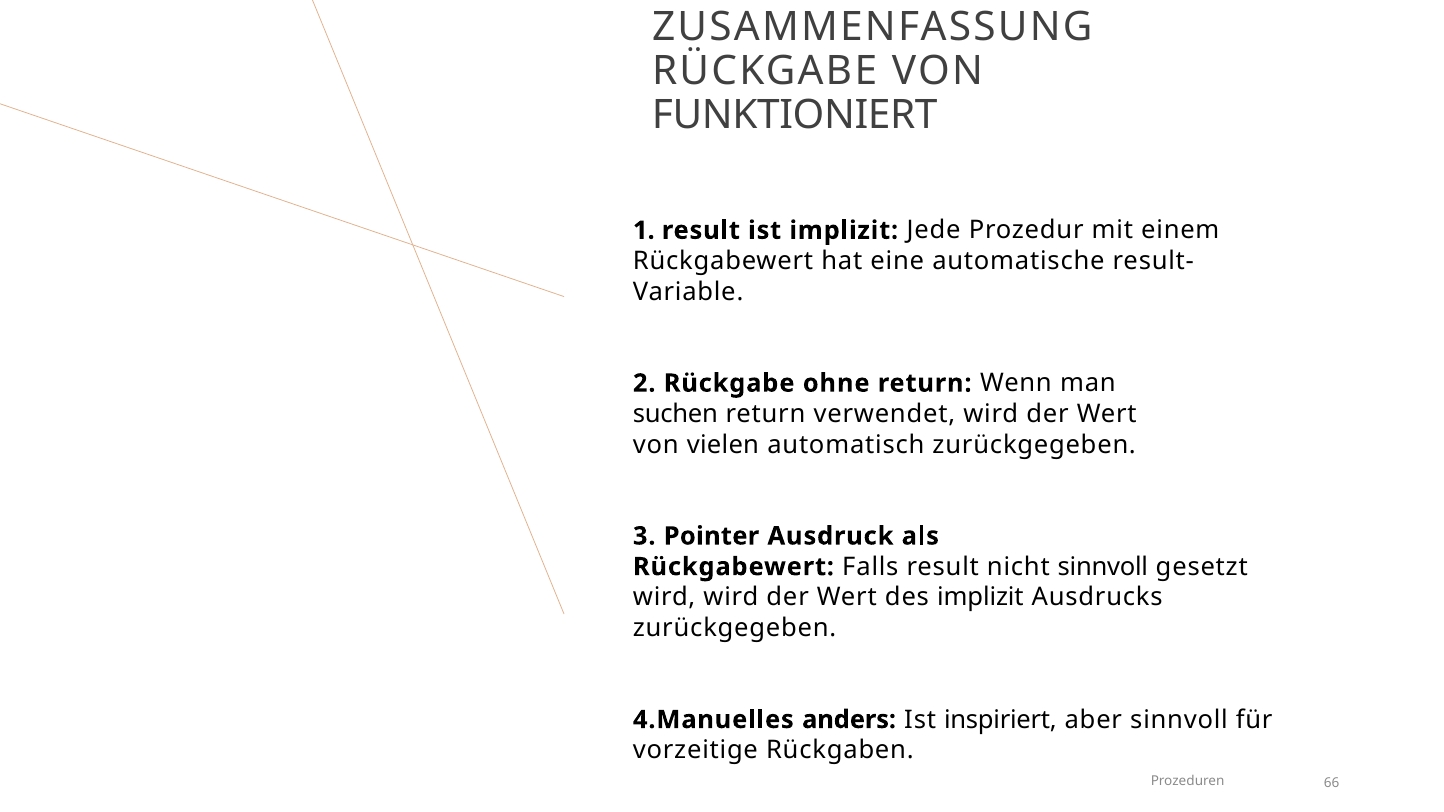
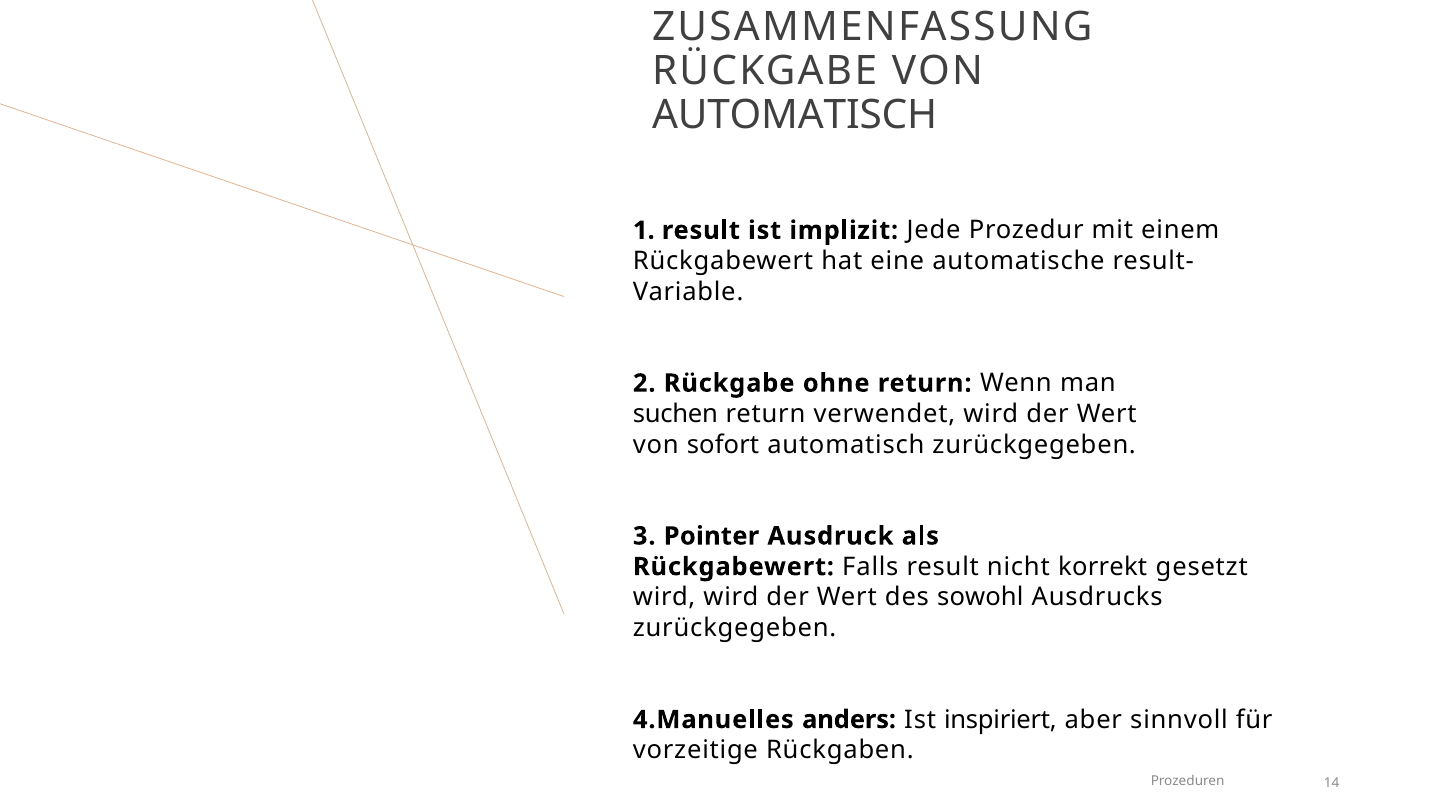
FUNKTIONIERT at (795, 115): FUNKTIONIERT -> AUTOMATISCH
vielen: vielen -> sofort
nicht sinnvoll: sinnvoll -> korrekt
des implizit: implizit -> sowohl
66: 66 -> 14
